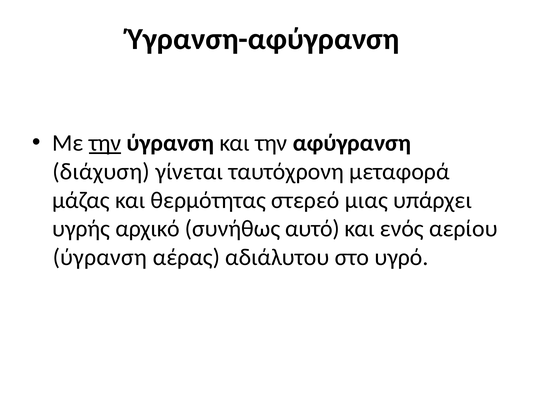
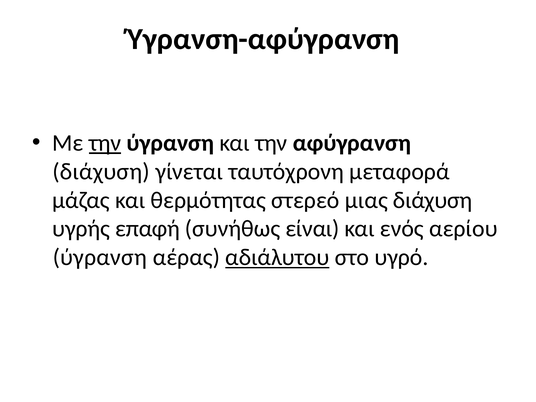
μιας υπάρχει: υπάρχει -> διάχυση
αρχικό: αρχικό -> επαφή
αυτό: αυτό -> είναι
αδιάλυτου underline: none -> present
